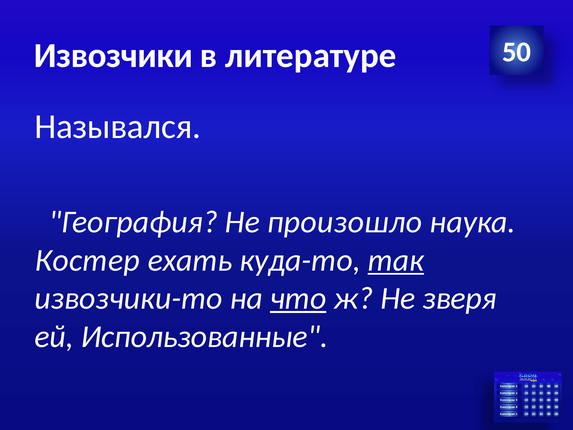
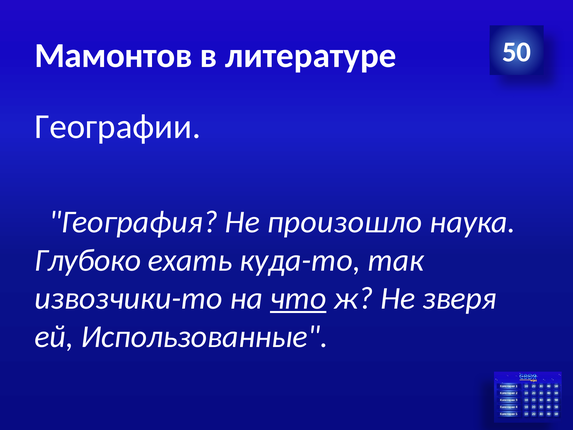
Извозчики: Извозчики -> Мамонтов
Назывался: Назывался -> Географии
Костер: Костер -> Глубоко
так underline: present -> none
